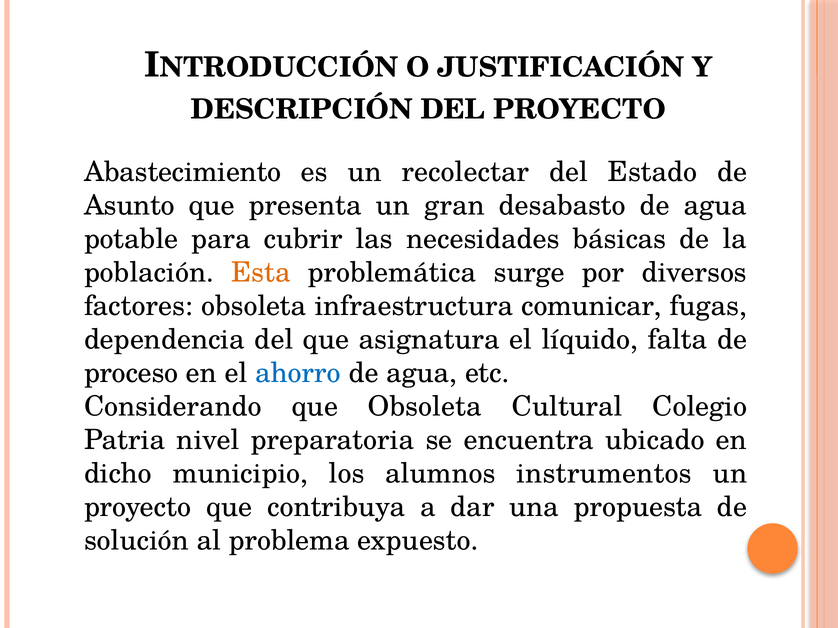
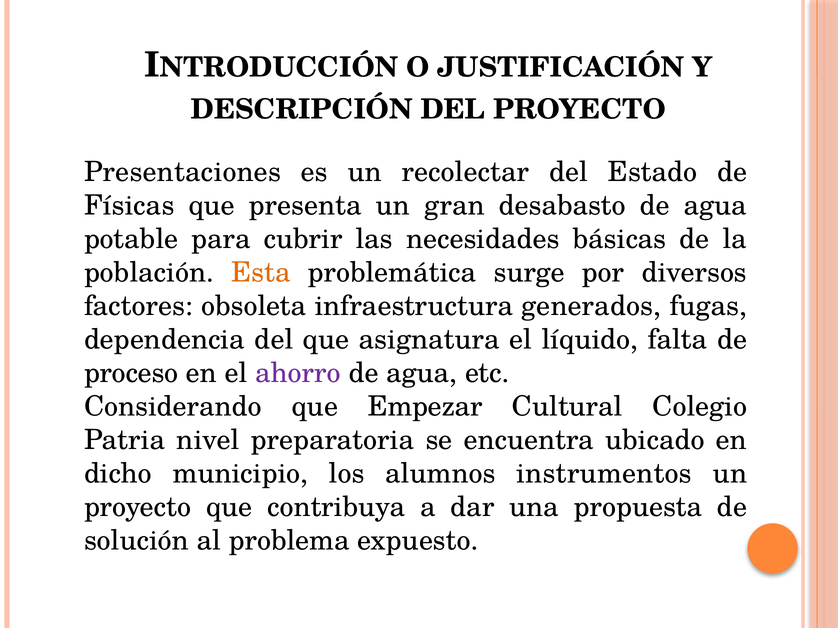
Abastecimiento: Abastecimiento -> Presentaciones
Asunto: Asunto -> Físicas
comunicar: comunicar -> generados
ahorro colour: blue -> purple
que Obsoleta: Obsoleta -> Empezar
